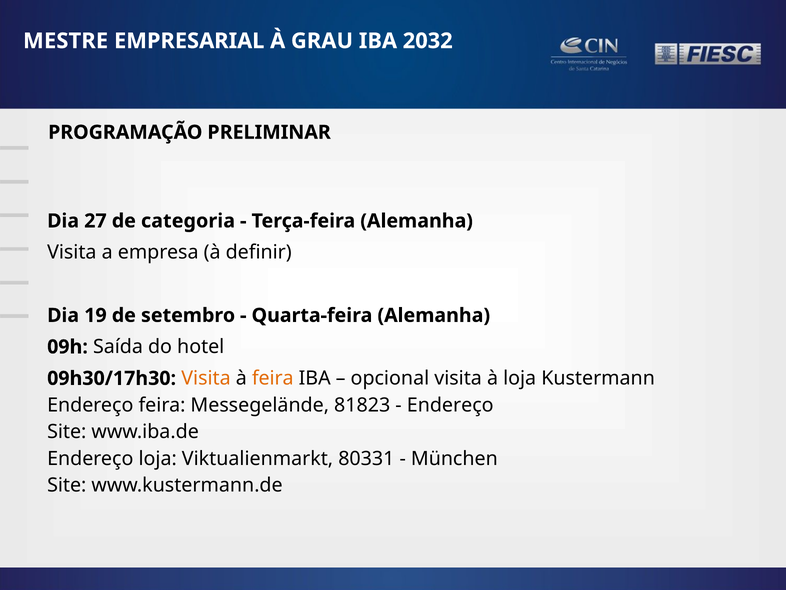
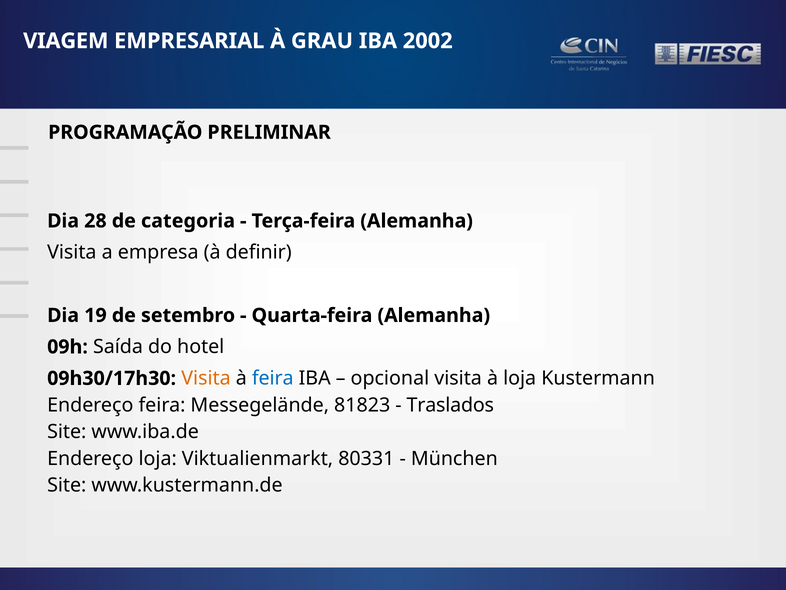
MESTRE: MESTRE -> VIAGEM
2032: 2032 -> 2002
27: 27 -> 28
feira at (273, 378) colour: orange -> blue
Endereço at (450, 405): Endereço -> Traslados
